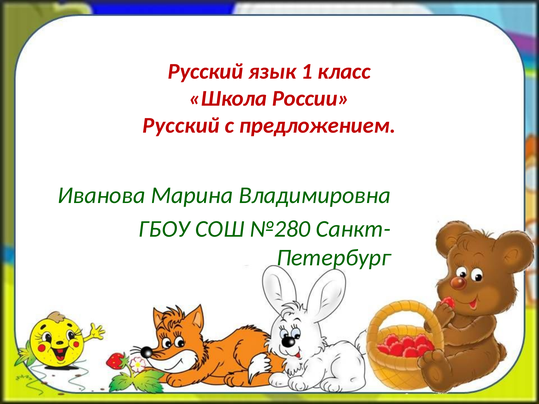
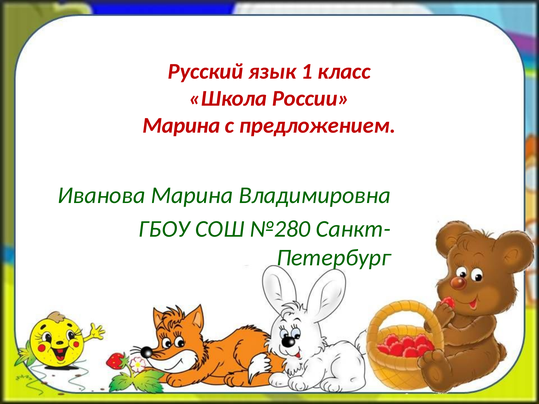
Русский at (181, 125): Русский -> Марина
